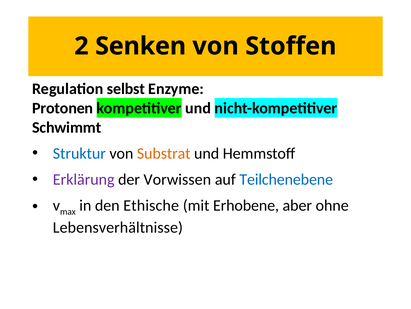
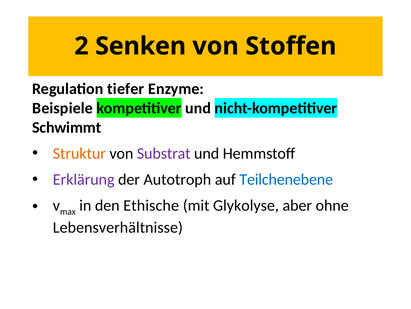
selbst: selbst -> tiefer
Protonen: Protonen -> Beispiele
Struktur colour: blue -> orange
Substrat colour: orange -> purple
Vorwissen: Vorwissen -> Autotroph
Erhobene: Erhobene -> Glykolyse
